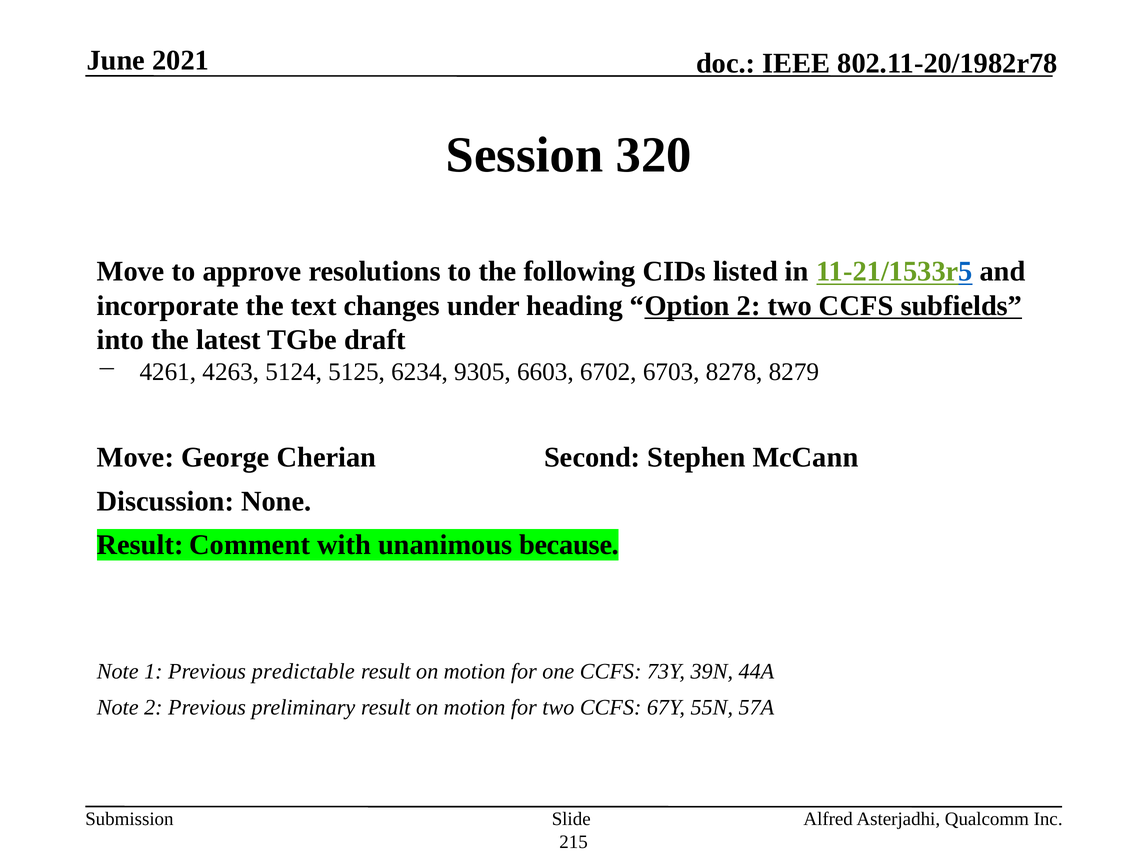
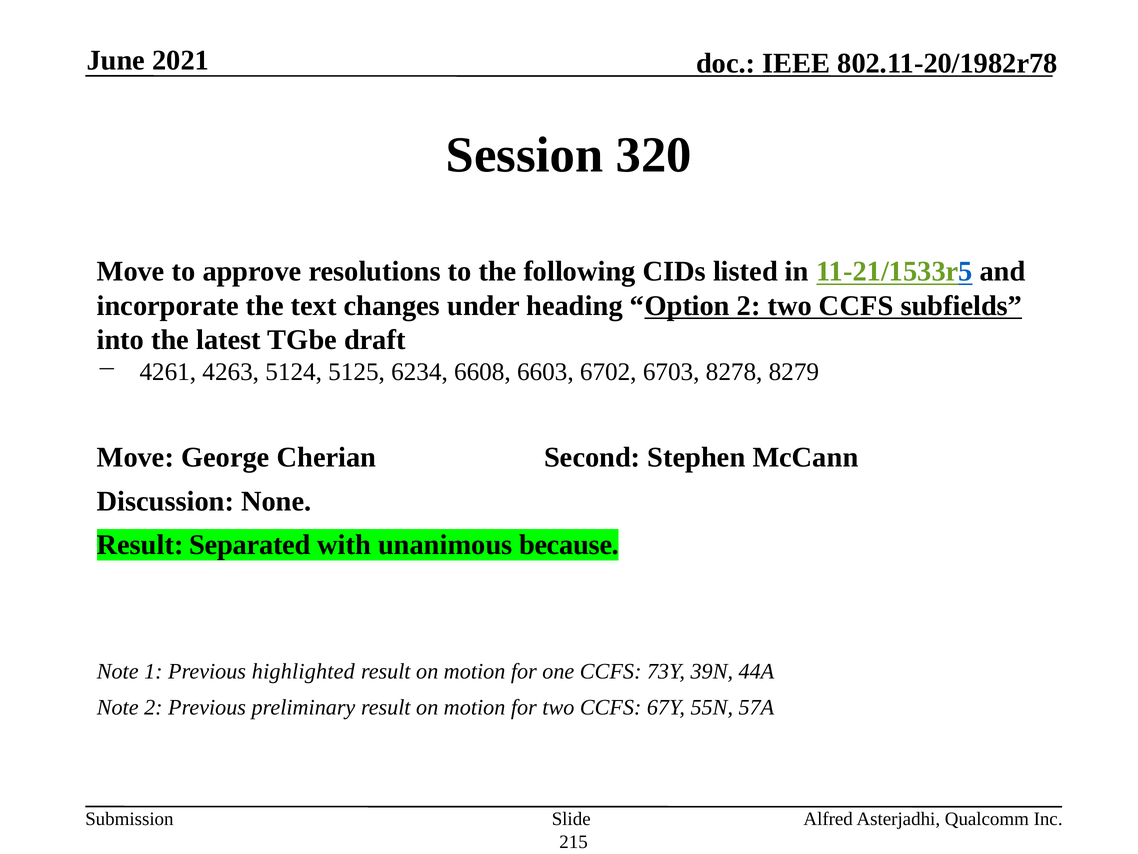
9305: 9305 -> 6608
Comment: Comment -> Separated
predictable: predictable -> highlighted
